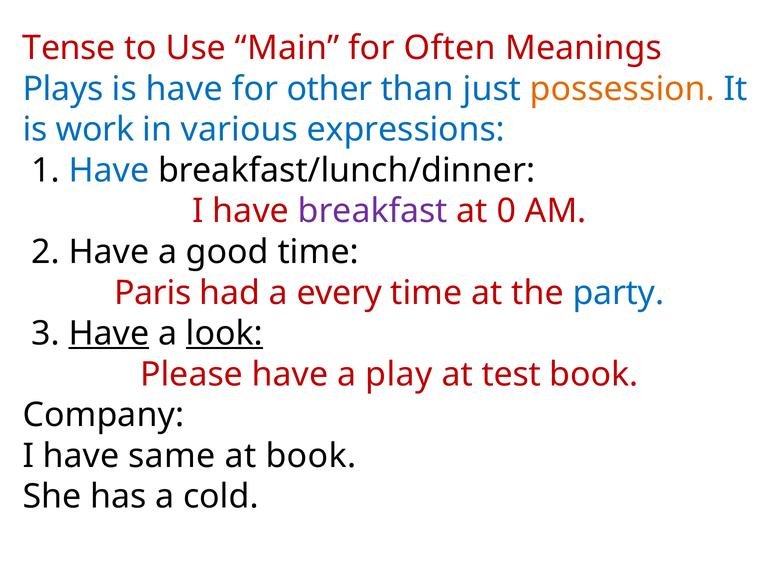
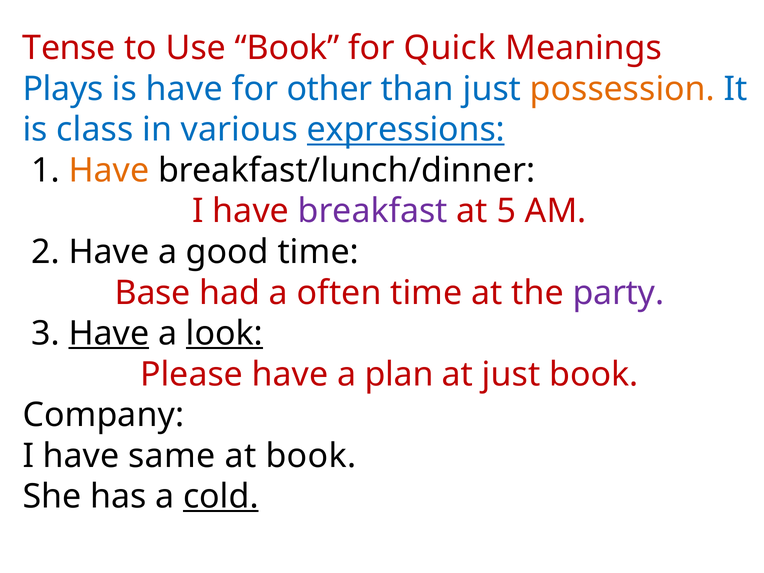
Use Main: Main -> Book
Often: Often -> Quick
work: work -> class
expressions underline: none -> present
Have at (109, 171) colour: blue -> orange
0: 0 -> 5
Paris: Paris -> Base
every: every -> often
party colour: blue -> purple
play: play -> plan
at test: test -> just
cold underline: none -> present
